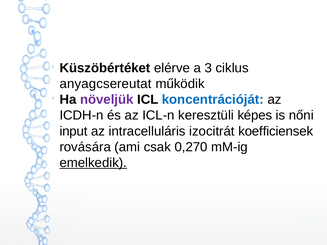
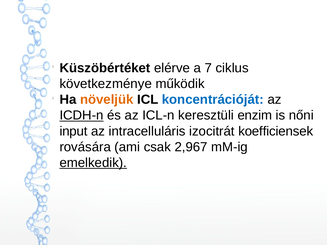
3: 3 -> 7
anyagcsereutat: anyagcsereutat -> következménye
növeljük colour: purple -> orange
ICDH-n underline: none -> present
képes: képes -> enzim
0,270: 0,270 -> 2,967
